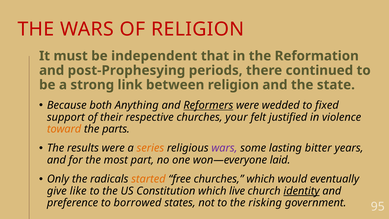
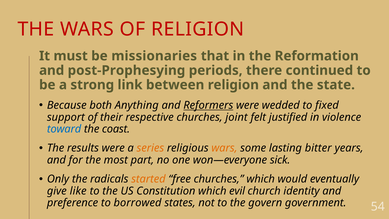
independent: independent -> missionaries
your: your -> joint
toward colour: orange -> blue
parts: parts -> coast
wars at (224, 148) colour: purple -> orange
laid: laid -> sick
live: live -> evil
identity underline: present -> none
risking: risking -> govern
95: 95 -> 54
